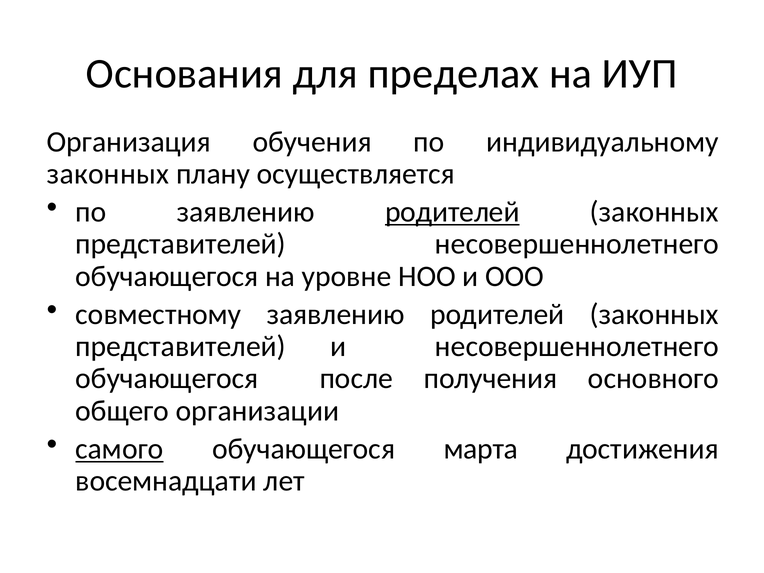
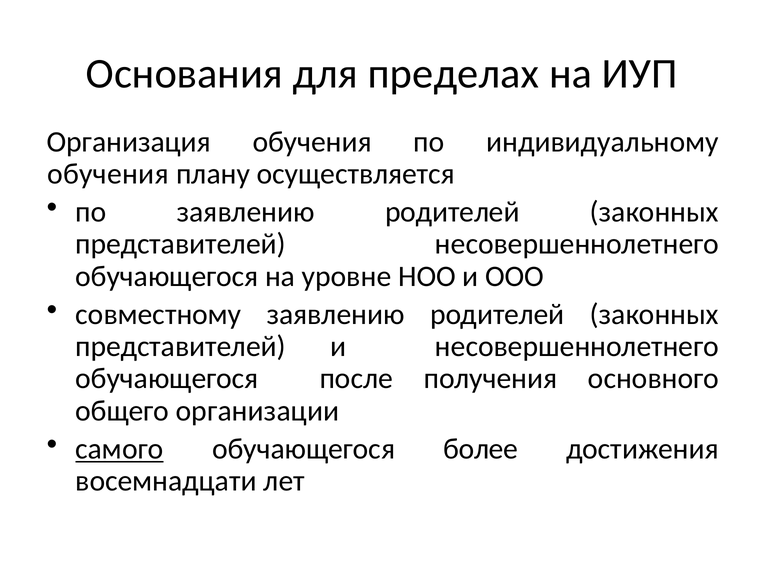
законных at (108, 174): законных -> обучения
родителей at (452, 212) underline: present -> none
марта: марта -> более
